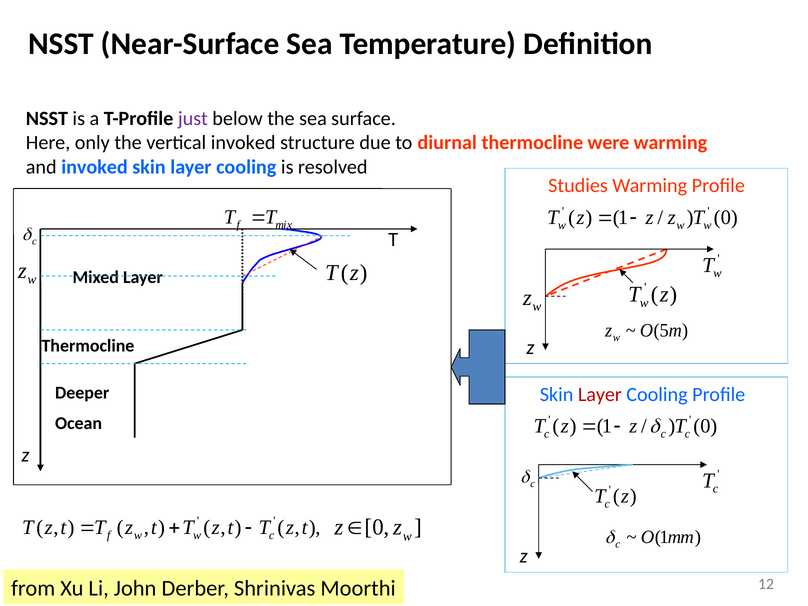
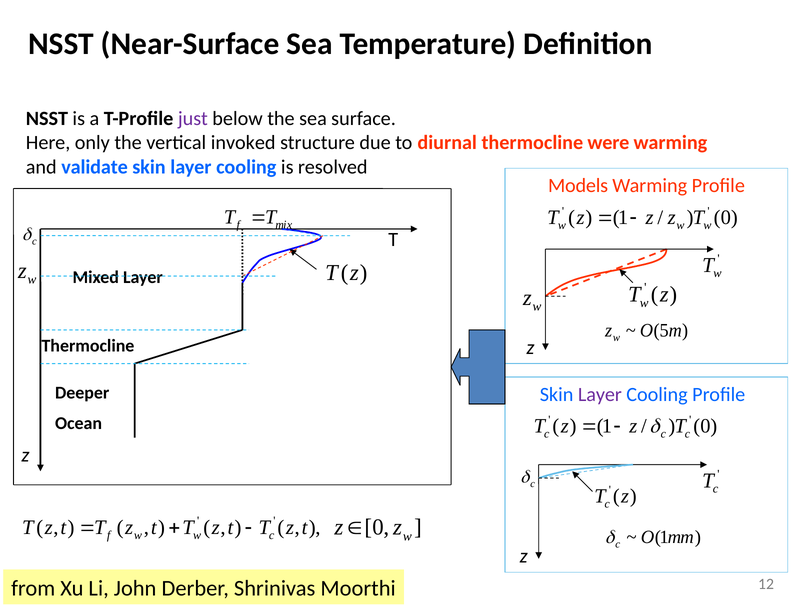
and invoked: invoked -> validate
Studies: Studies -> Models
Layer at (600, 395) colour: red -> purple
